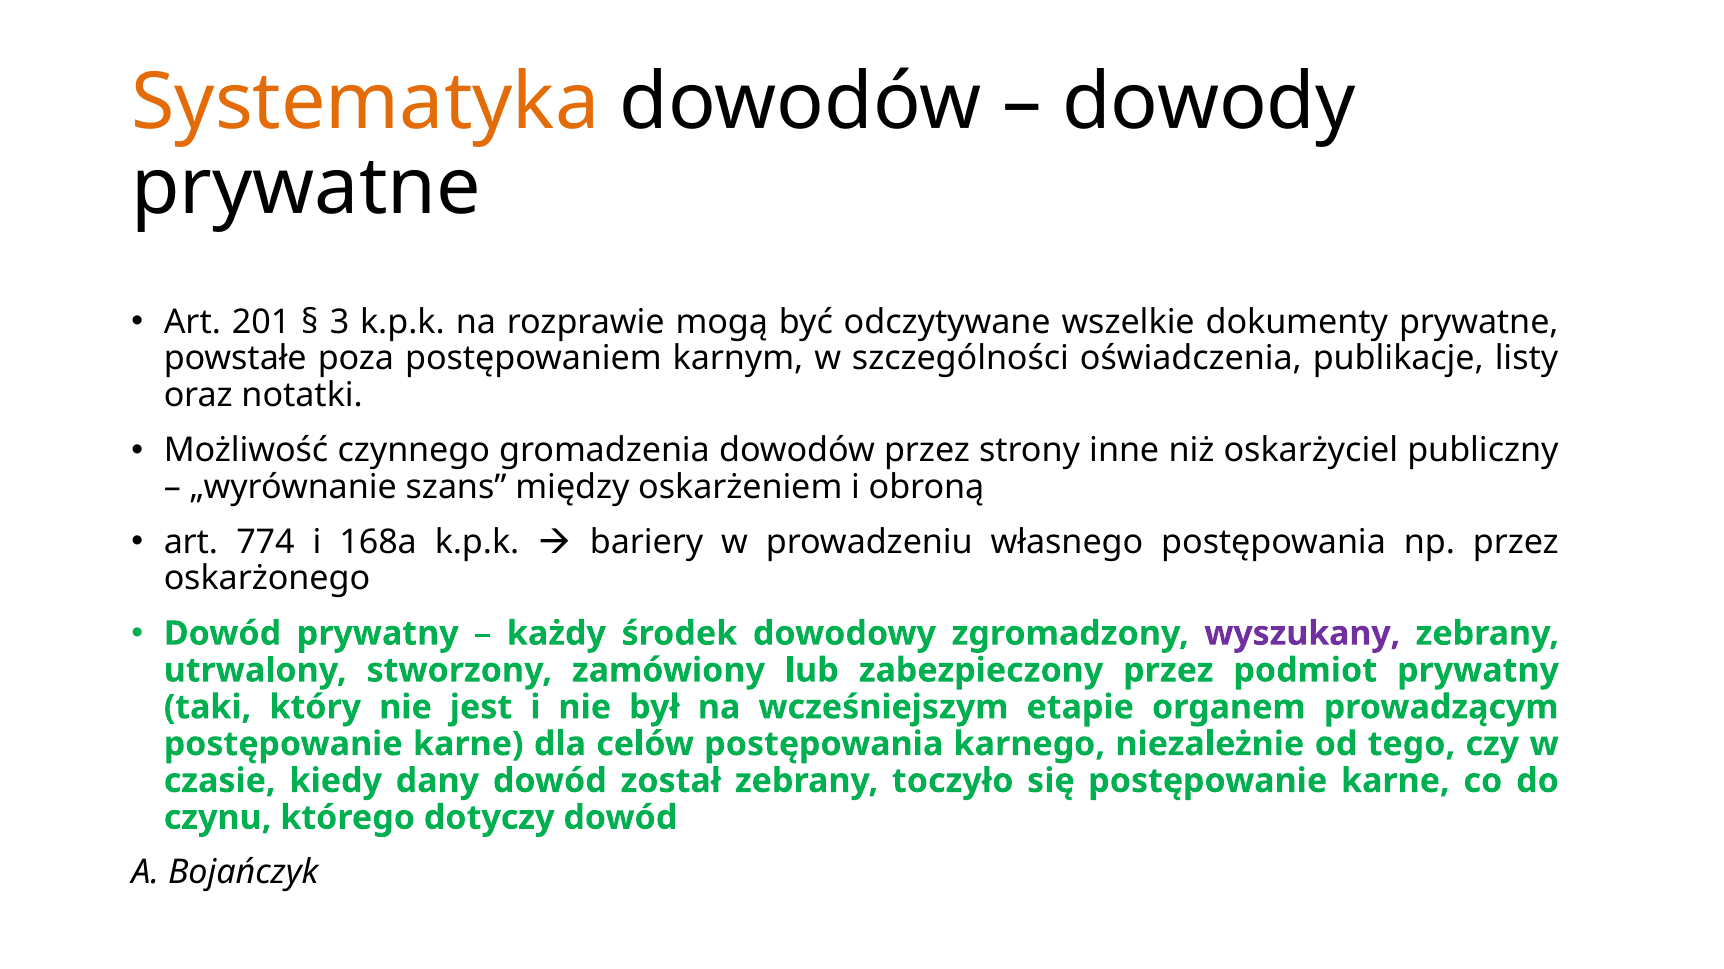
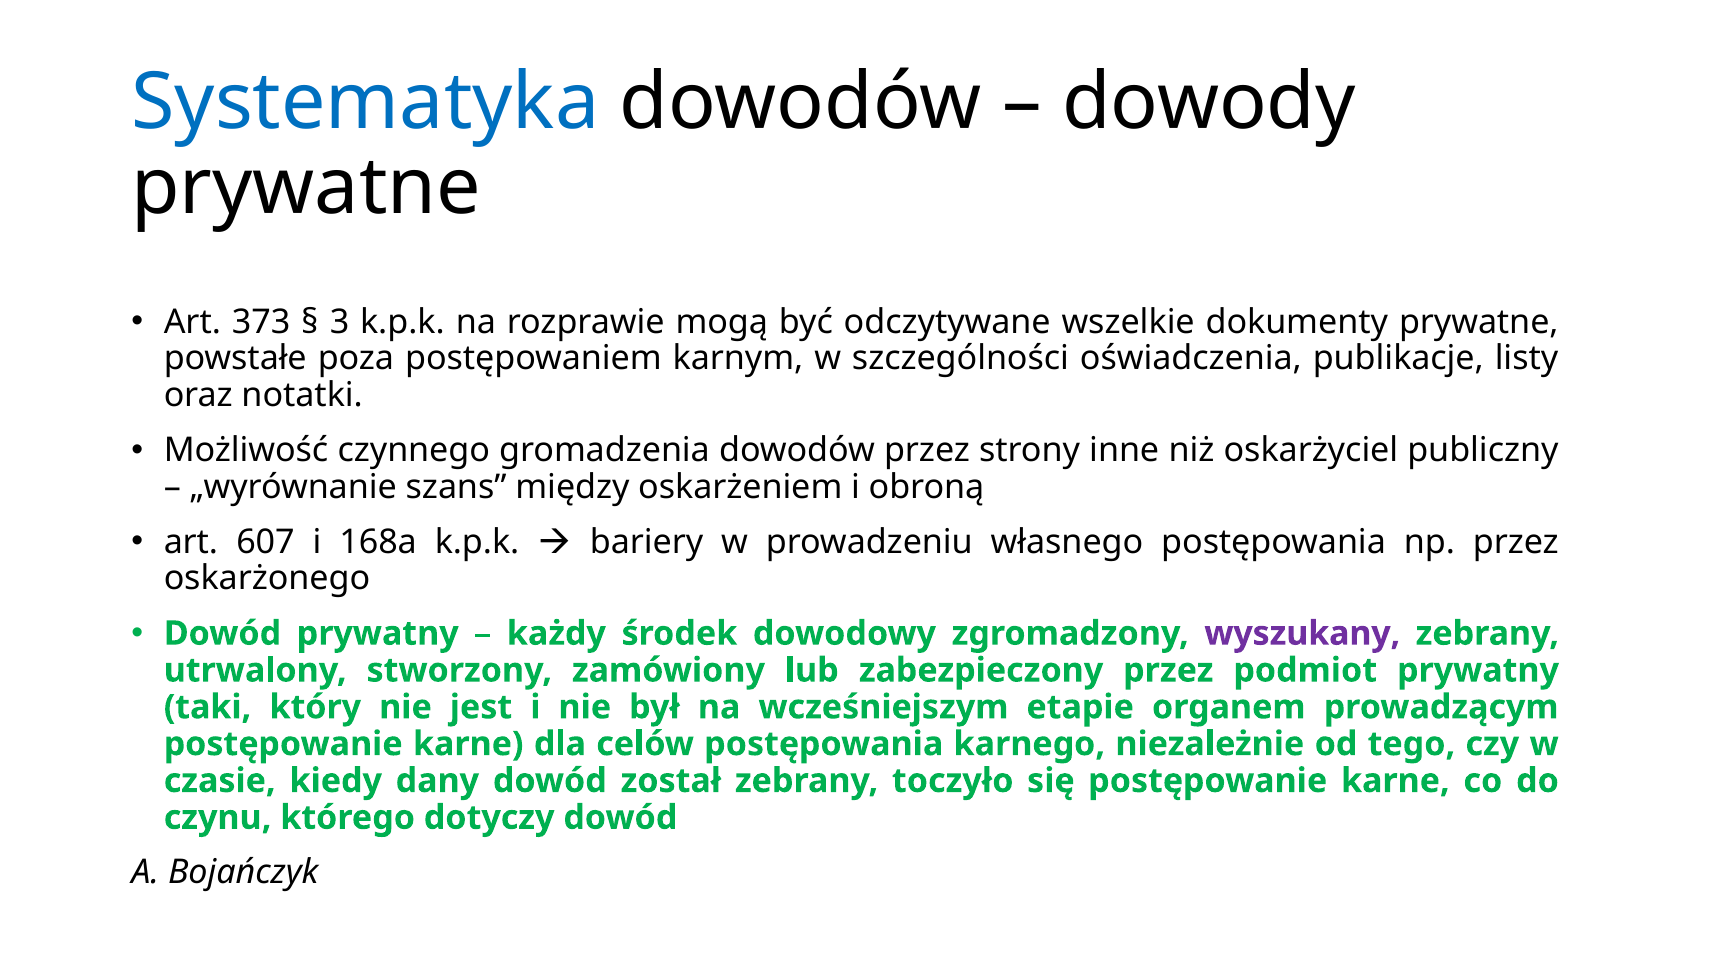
Systematyka colour: orange -> blue
201: 201 -> 373
774: 774 -> 607
